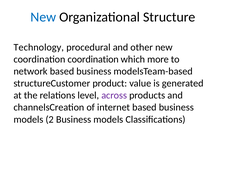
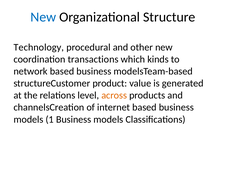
coordination coordination: coordination -> transactions
more: more -> kinds
across colour: purple -> orange
2: 2 -> 1
